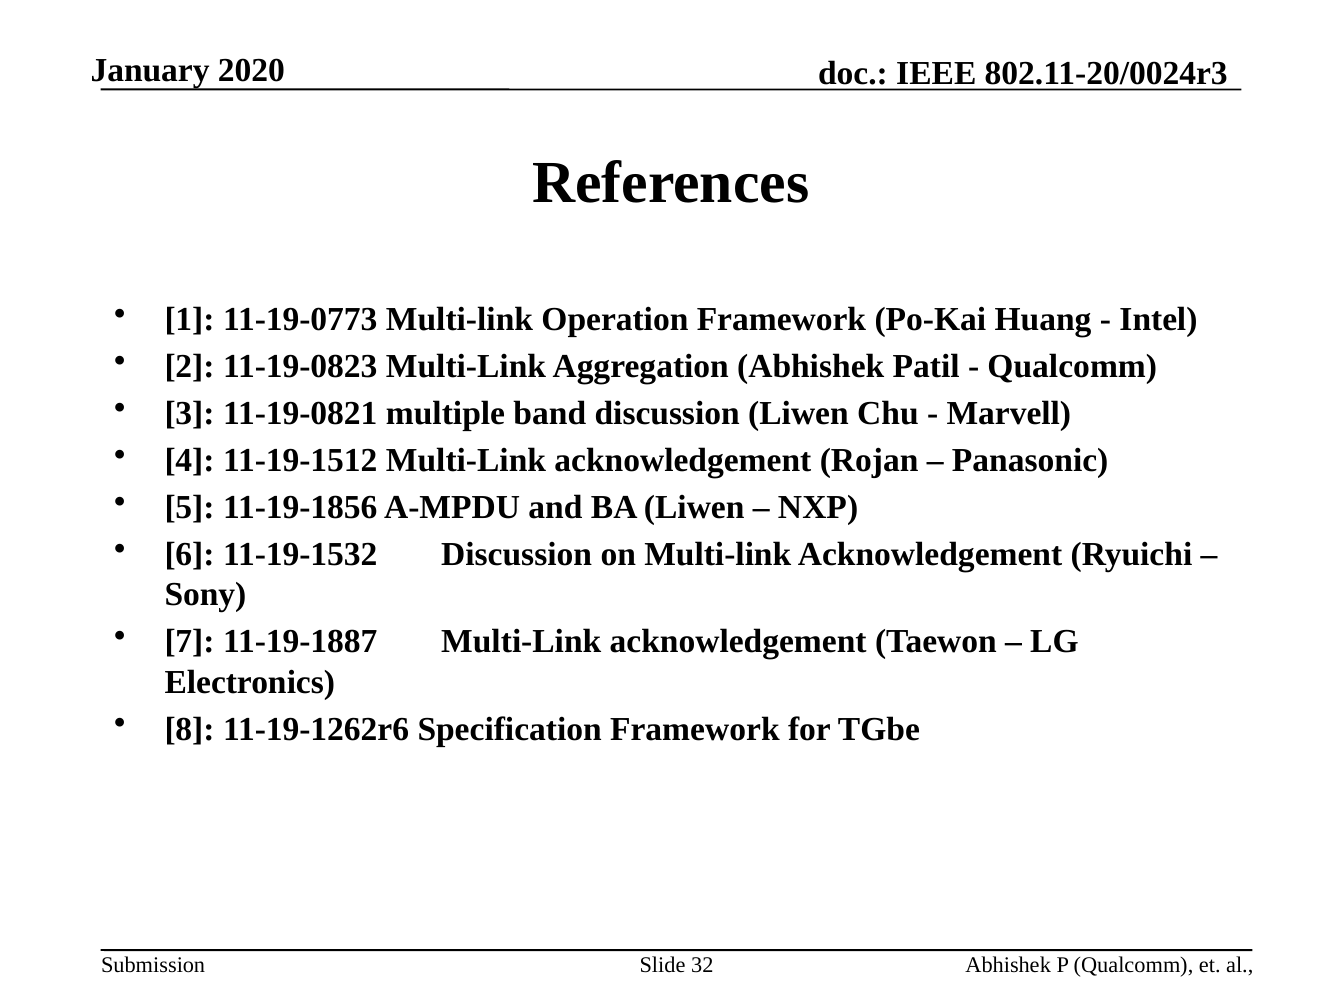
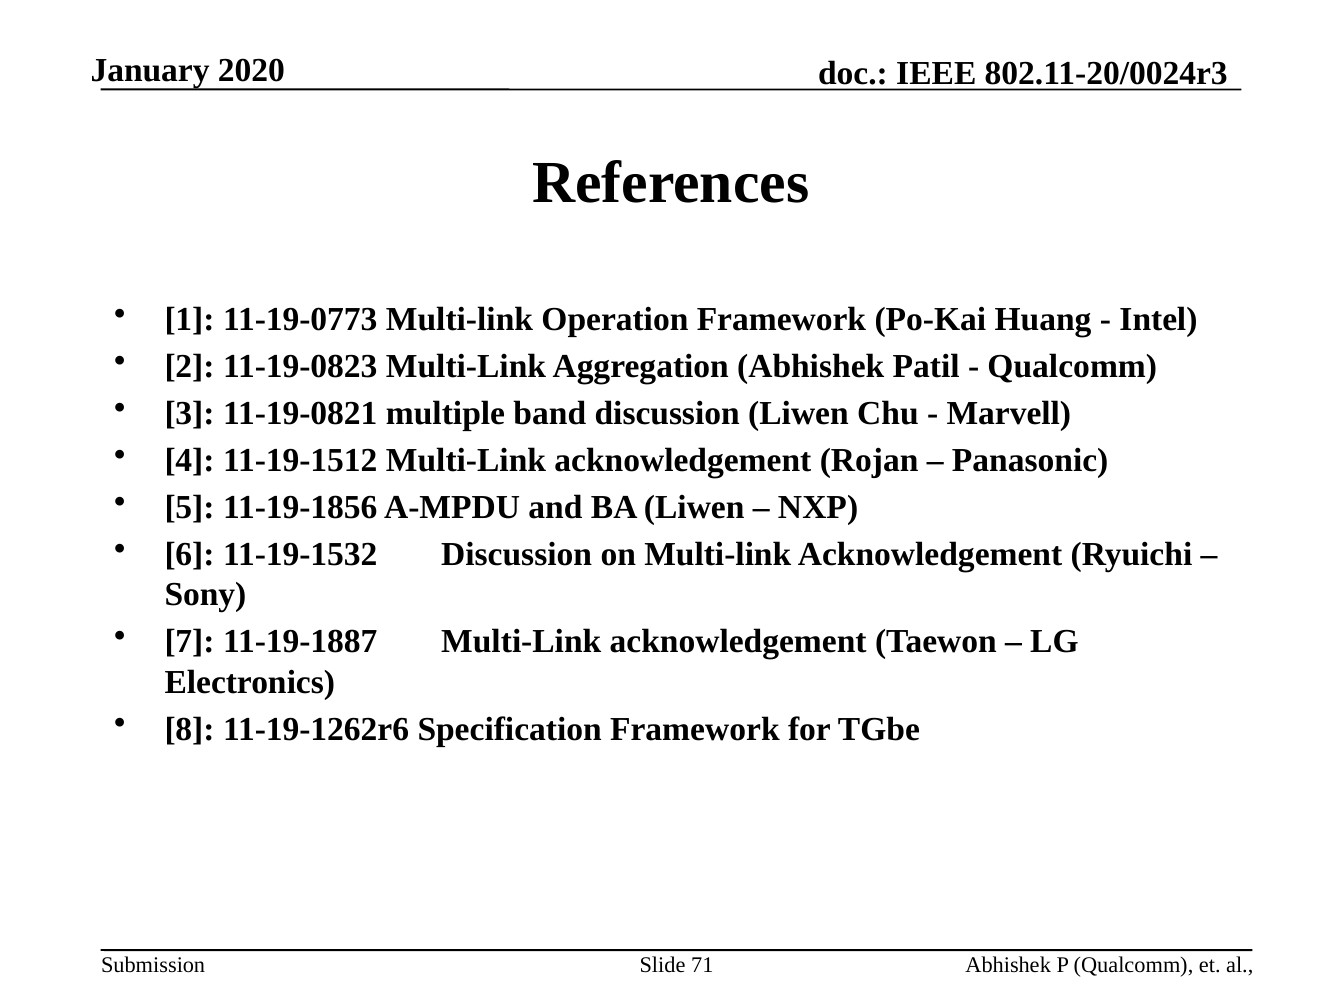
32: 32 -> 71
